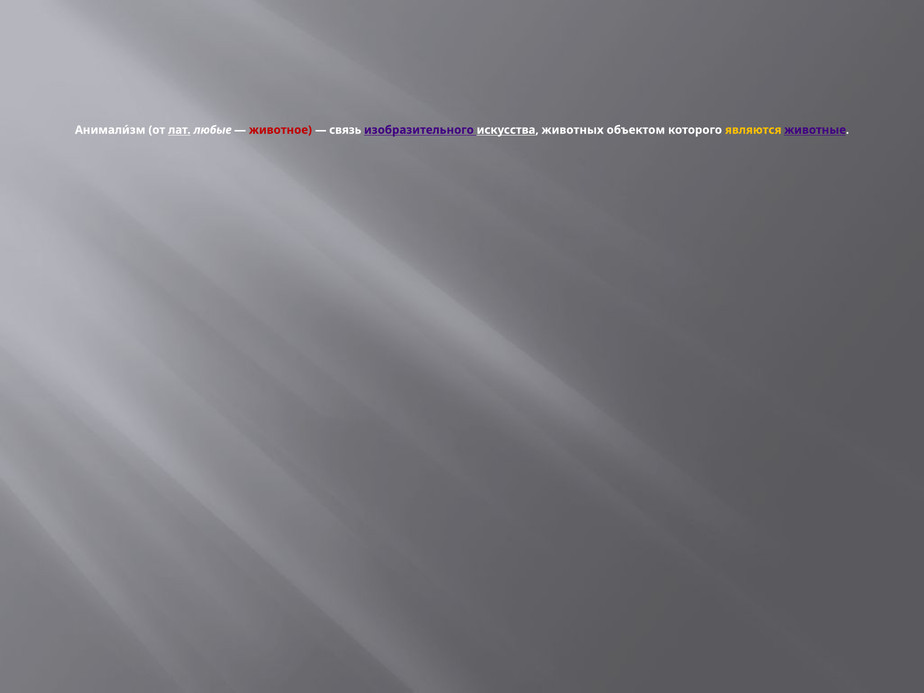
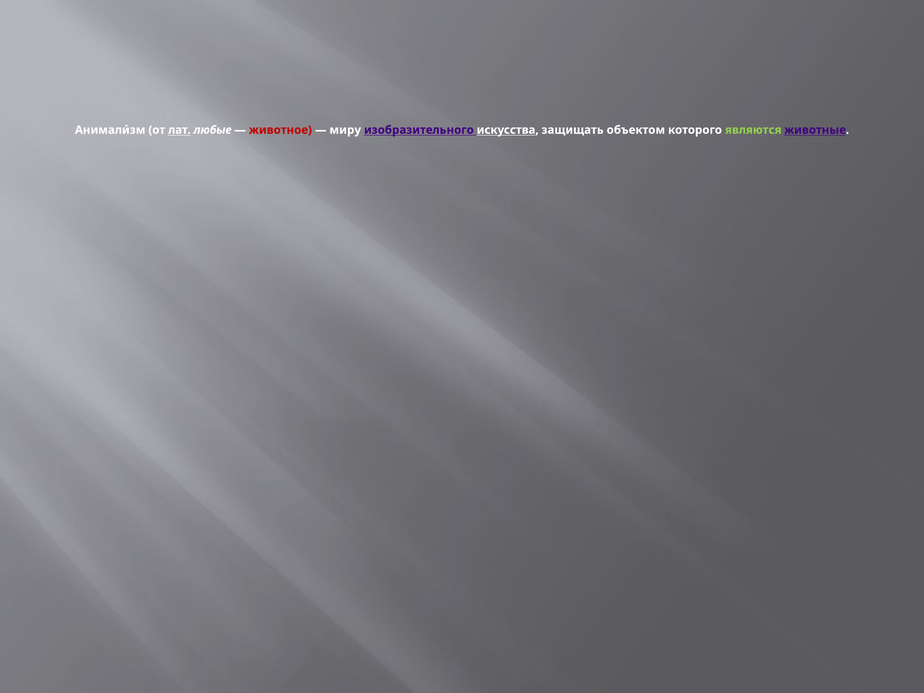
связь: связь -> миру
животных: животных -> защищать
являются colour: yellow -> light green
